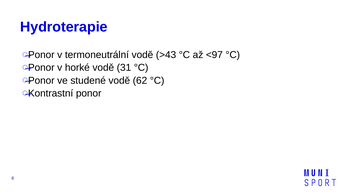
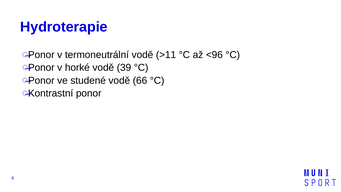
>43: >43 -> >11
<97: <97 -> <96
31: 31 -> 39
62: 62 -> 66
